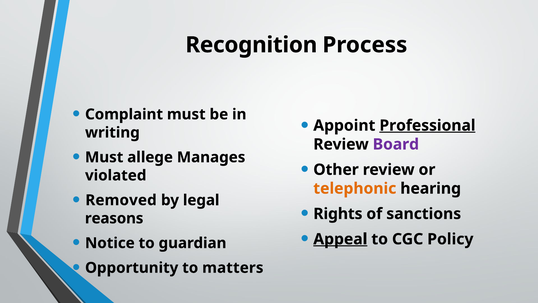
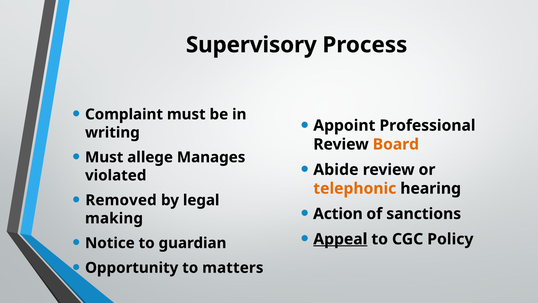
Recognition: Recognition -> Supervisory
Professional underline: present -> none
Board colour: purple -> orange
Other: Other -> Abide
Rights: Rights -> Action
reasons: reasons -> making
